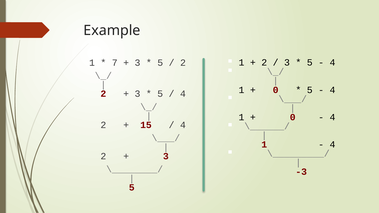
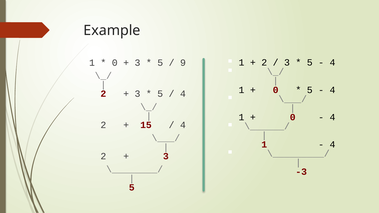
7 at (115, 63): 7 -> 0
2 at (183, 63): 2 -> 9
